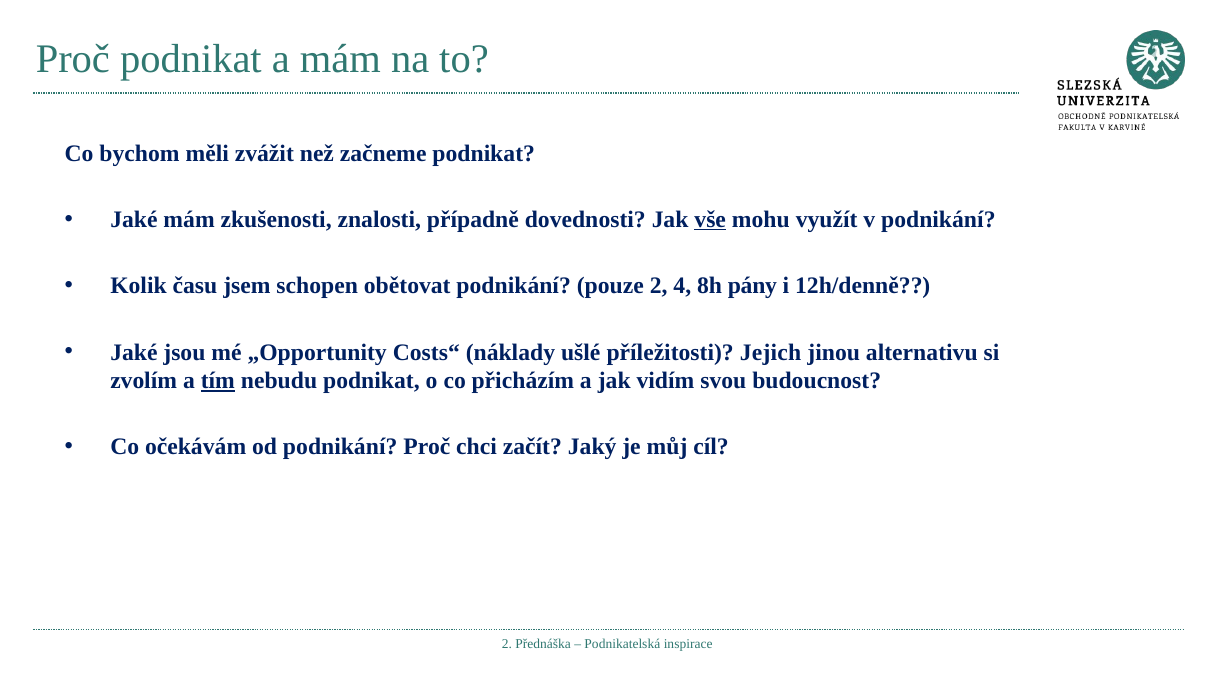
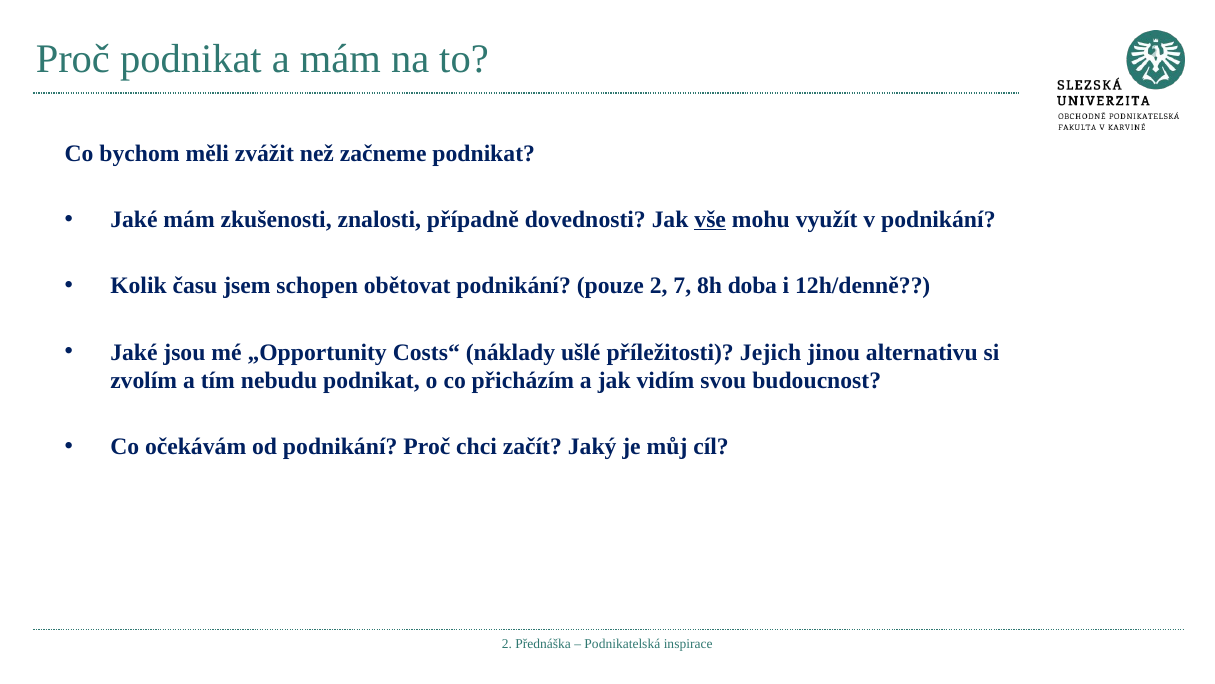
4: 4 -> 7
pány: pány -> doba
tím underline: present -> none
